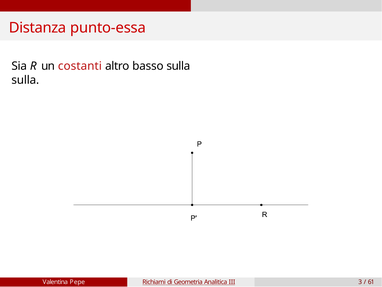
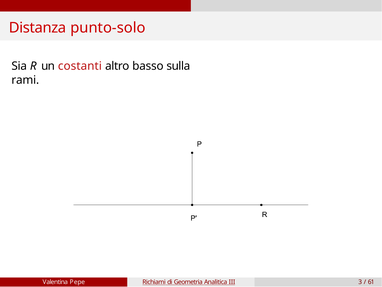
punto-essa: punto-essa -> punto-solo
sulla at (25, 80): sulla -> rami
